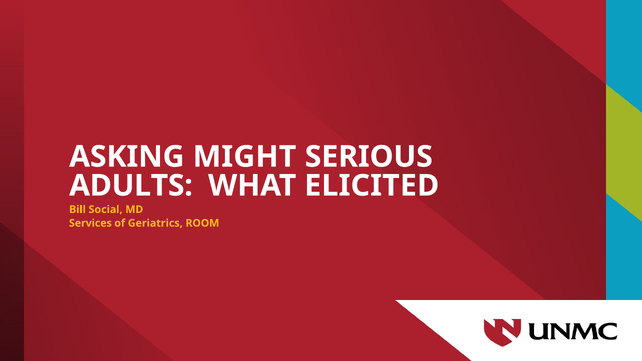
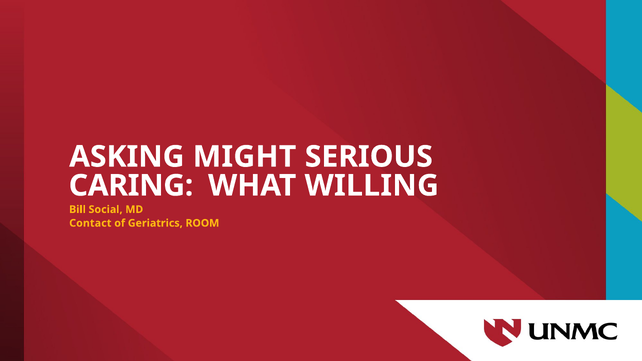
ADULTS: ADULTS -> CARING
ELICITED: ELICITED -> WILLING
Services: Services -> Contact
